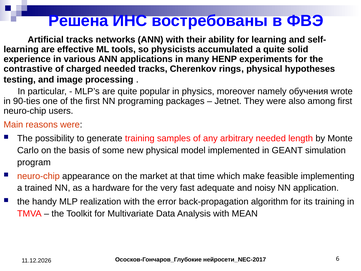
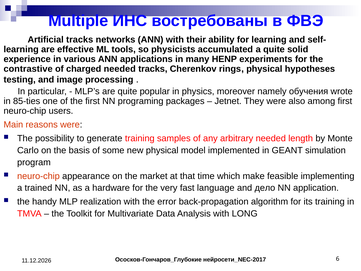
Решена: Решена -> Multiple
90-ties: 90-ties -> 85-ties
adequate: adequate -> language
noisy: noisy -> дело
MEAN: MEAN -> LONG
